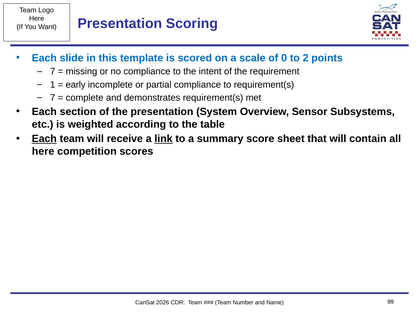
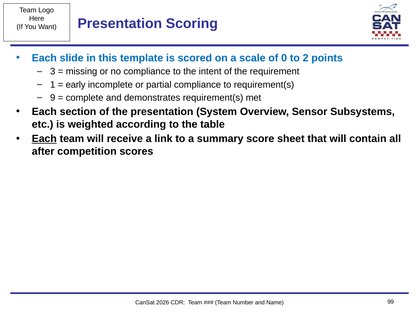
7 at (53, 72): 7 -> 3
7 at (53, 98): 7 -> 9
link underline: present -> none
here at (43, 152): here -> after
